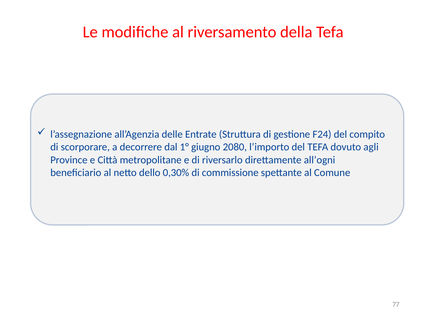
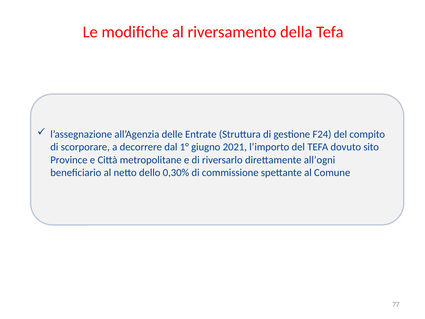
2080: 2080 -> 2021
agli: agli -> sito
